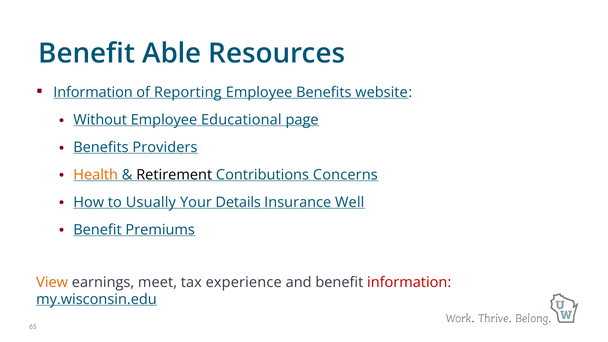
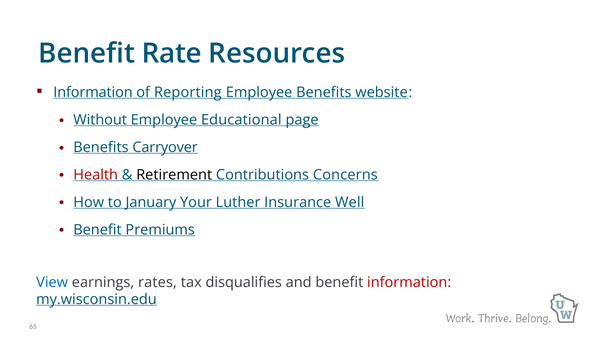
Able: Able -> Rate
Providers: Providers -> Carryover
Health colour: orange -> red
Usually: Usually -> January
Details: Details -> Luther
View colour: orange -> blue
meet: meet -> rates
experience: experience -> disqualifies
